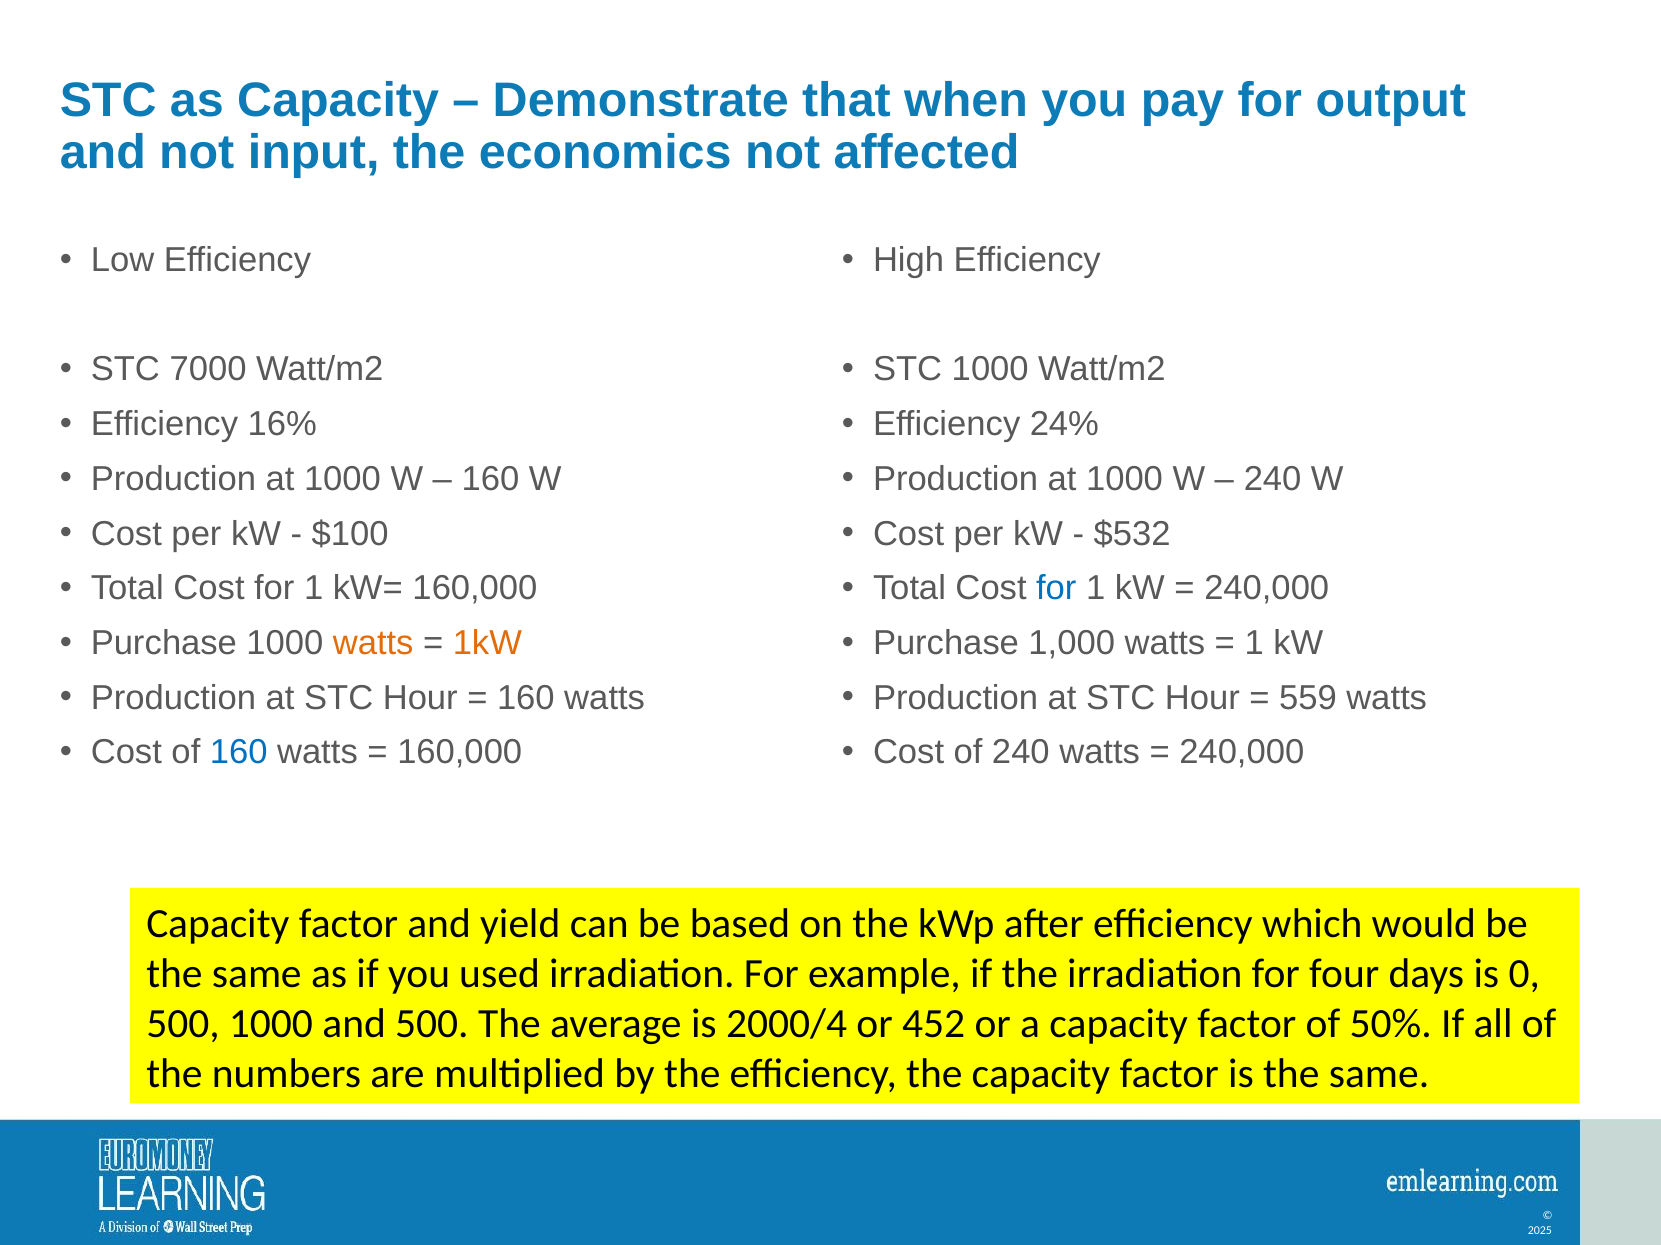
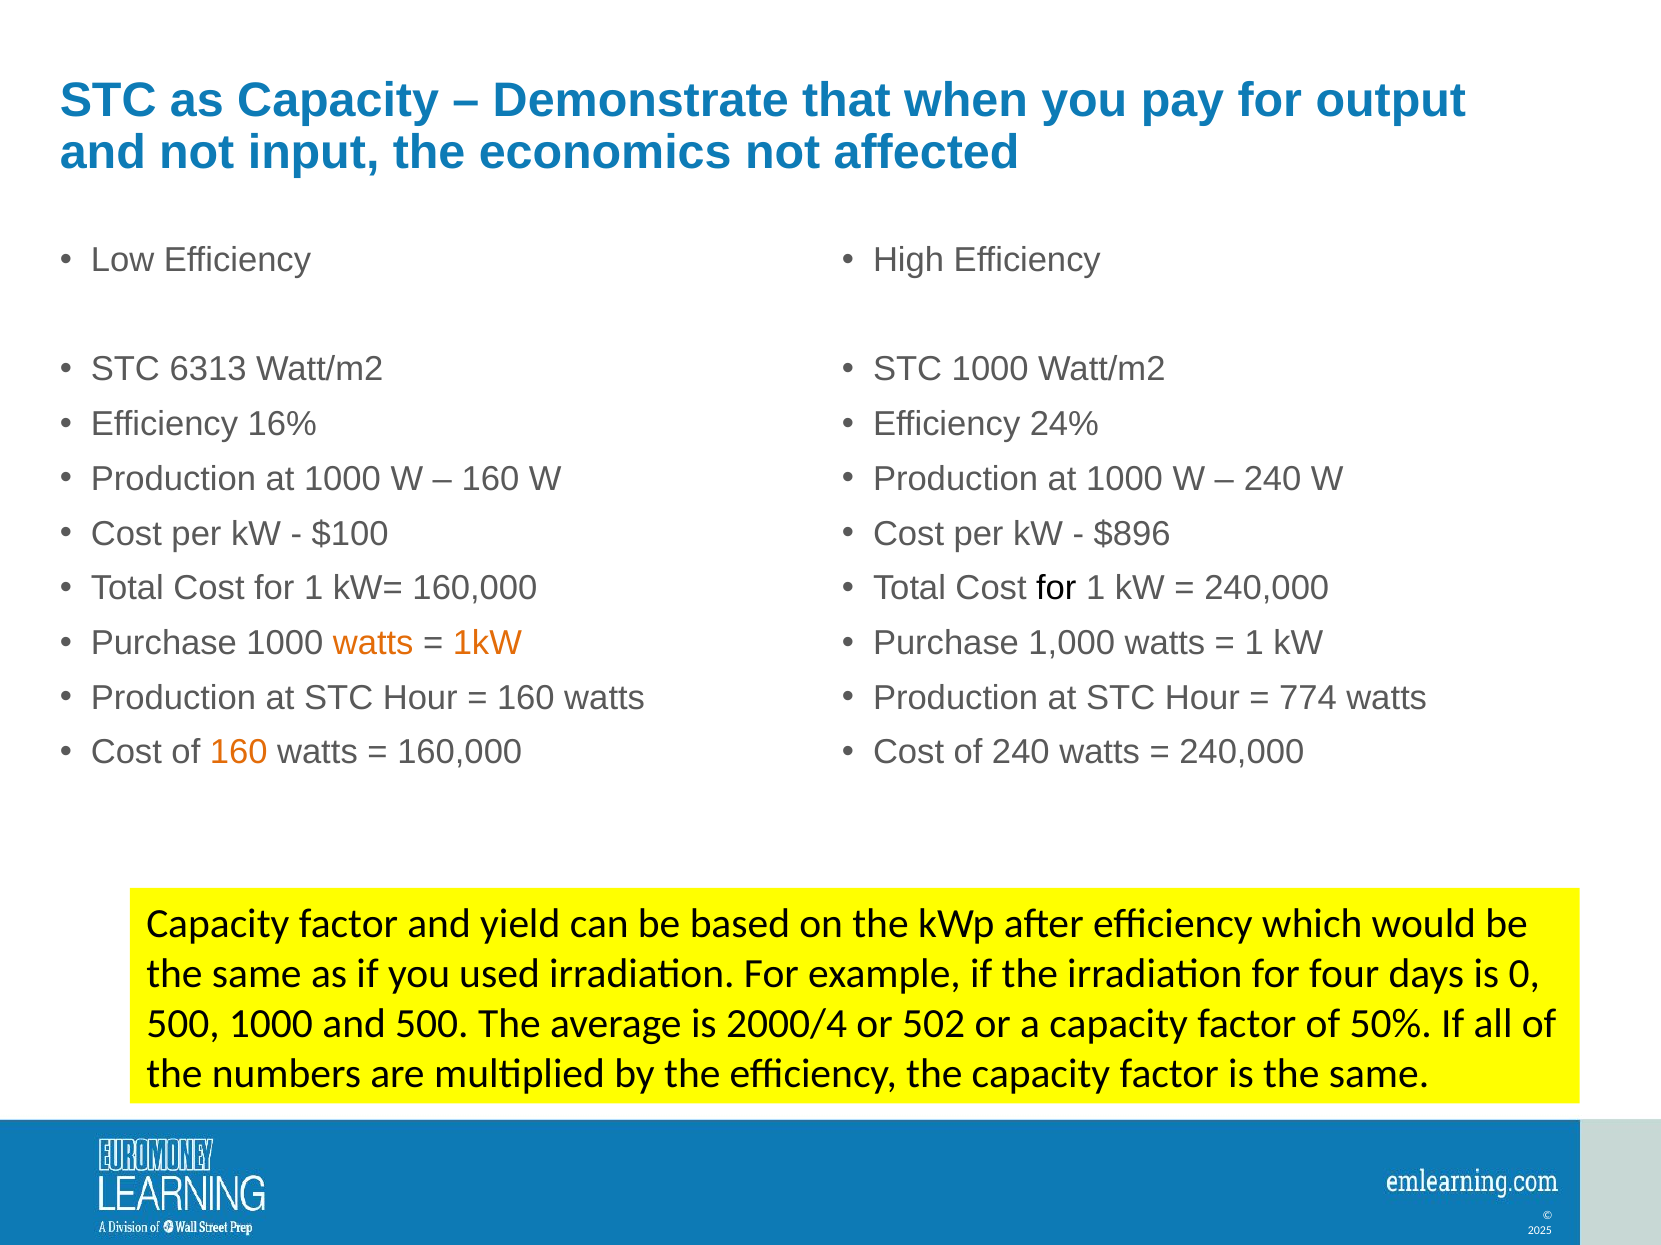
7000: 7000 -> 6313
$532: $532 -> $896
for at (1056, 589) colour: blue -> black
559: 559 -> 774
160 at (239, 753) colour: blue -> orange
452: 452 -> 502
